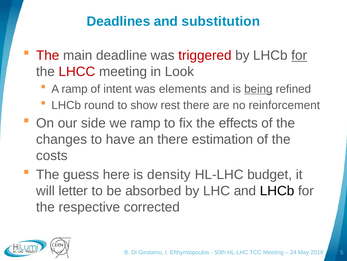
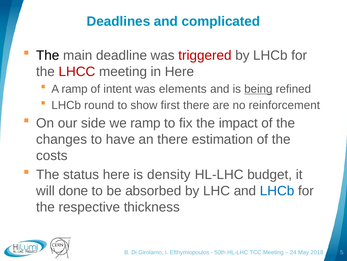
substitution: substitution -> complicated
The at (48, 55) colour: red -> black
for at (299, 55) underline: present -> none
in Look: Look -> Here
rest: rest -> first
effects: effects -> impact
guess: guess -> status
letter: letter -> done
LHCb at (277, 190) colour: black -> blue
corrected: corrected -> thickness
